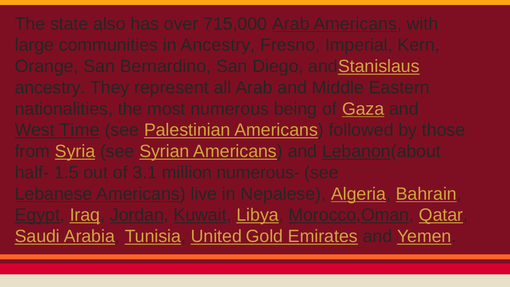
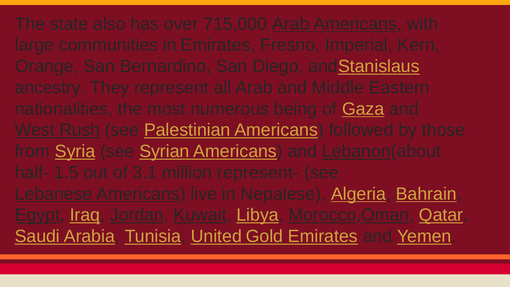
in Ancestry: Ancestry -> Emirates
Time: Time -> Rush
numerous-: numerous- -> represent-
